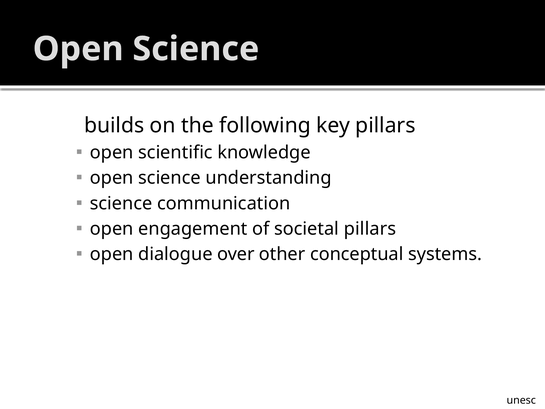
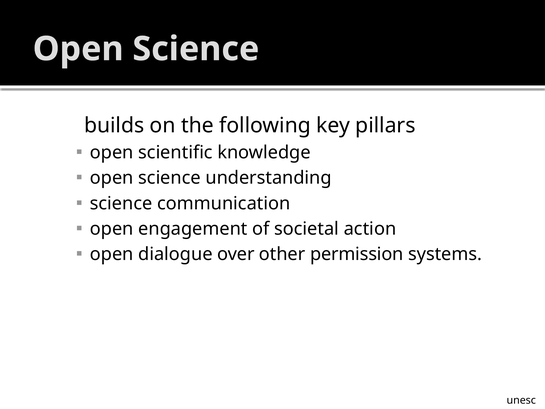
societal pillars: pillars -> action
conceptual: conceptual -> permission
